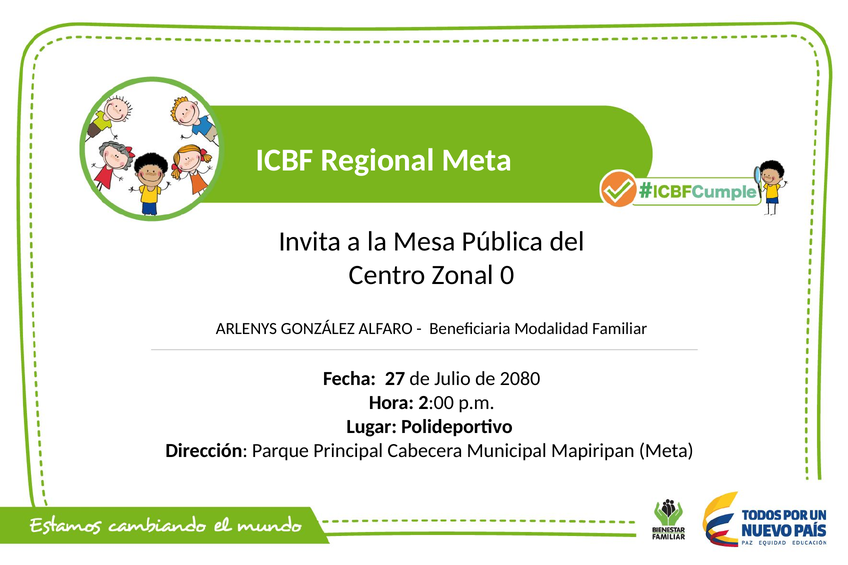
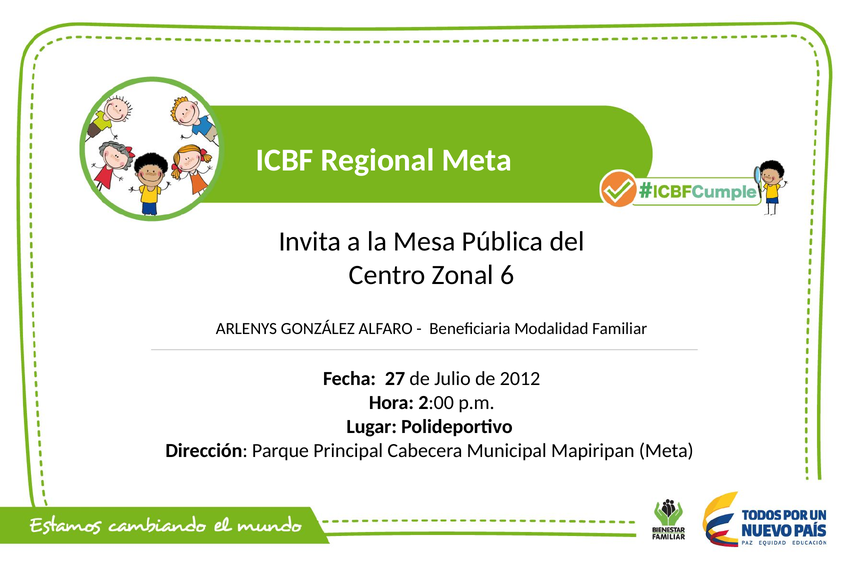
0: 0 -> 6
2080: 2080 -> 2012
